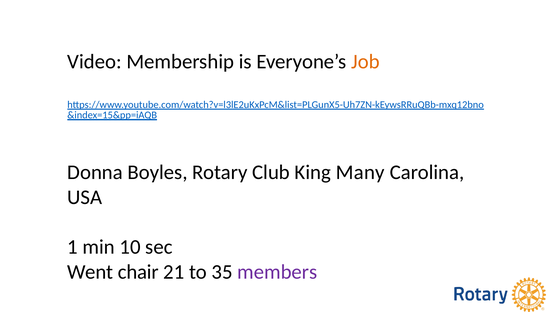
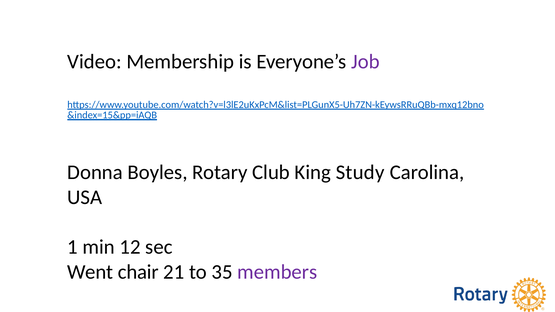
Job colour: orange -> purple
Many: Many -> Study
10: 10 -> 12
